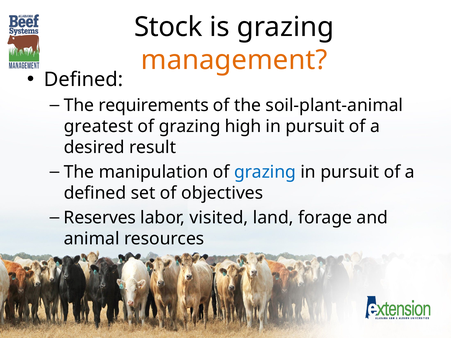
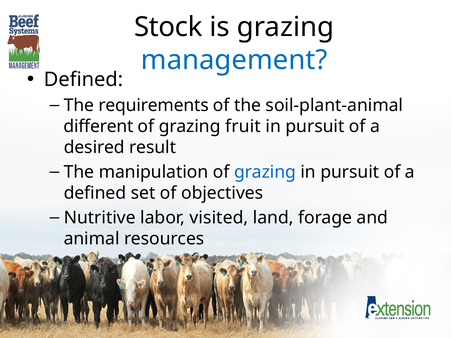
management colour: orange -> blue
greatest: greatest -> different
high: high -> fruit
Reserves: Reserves -> Nutritive
